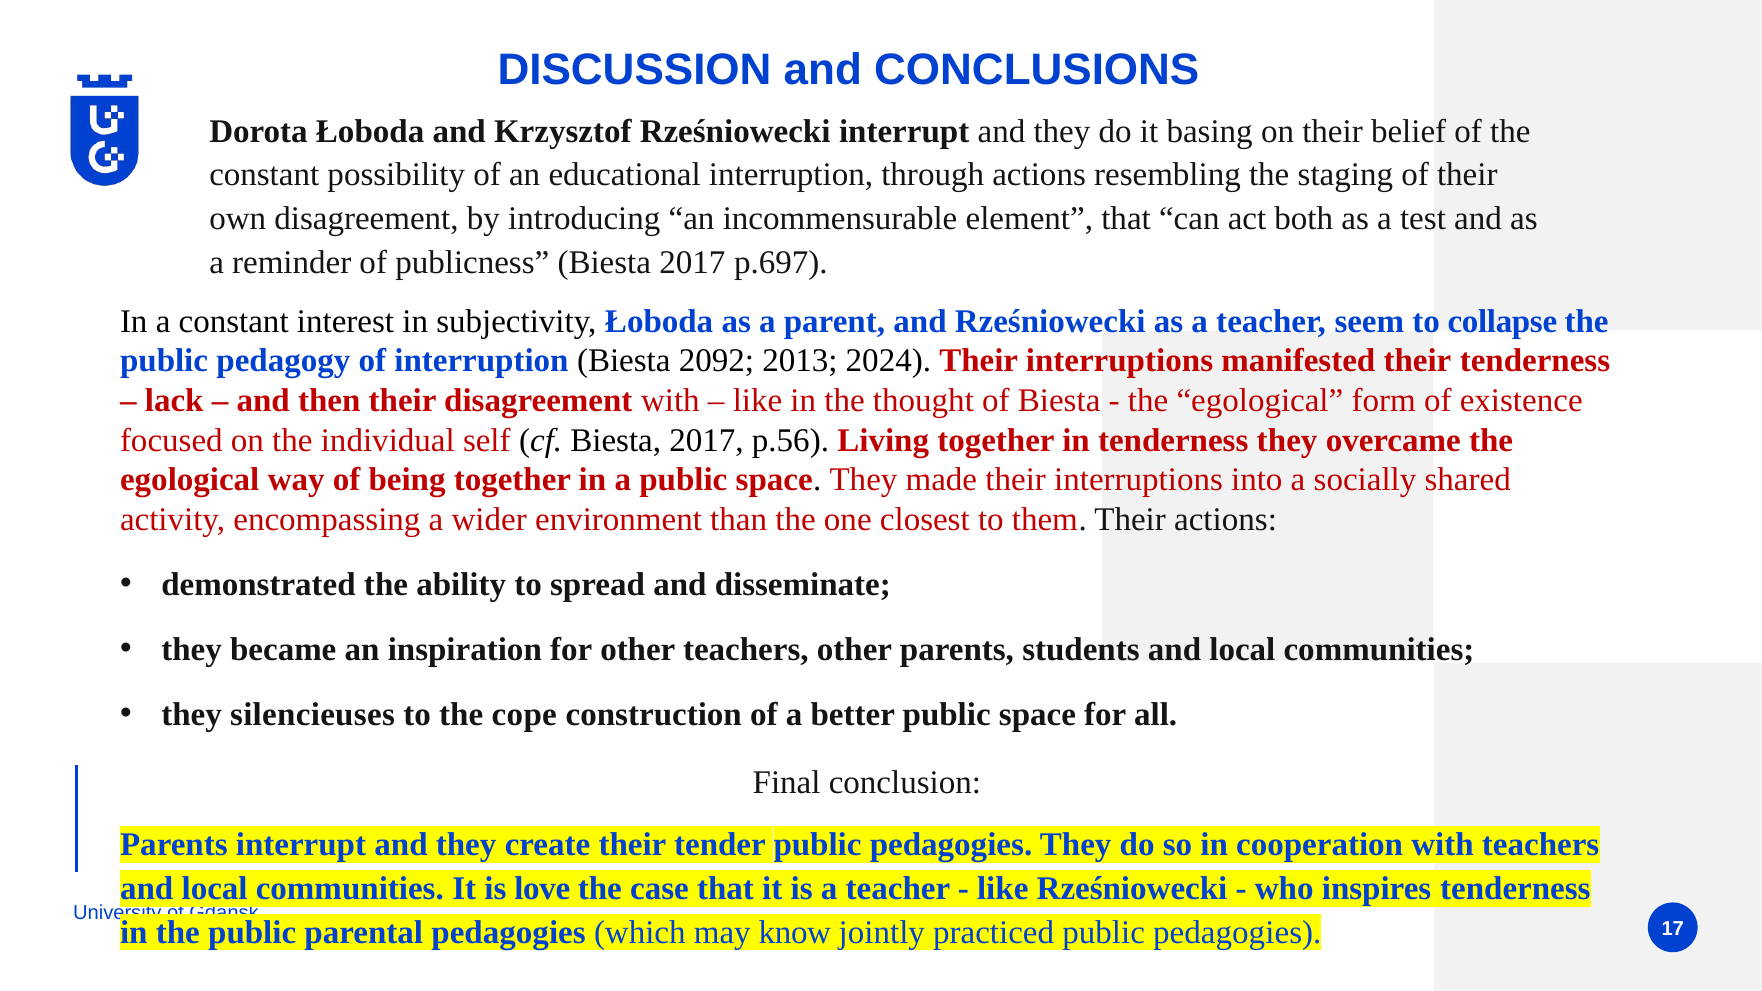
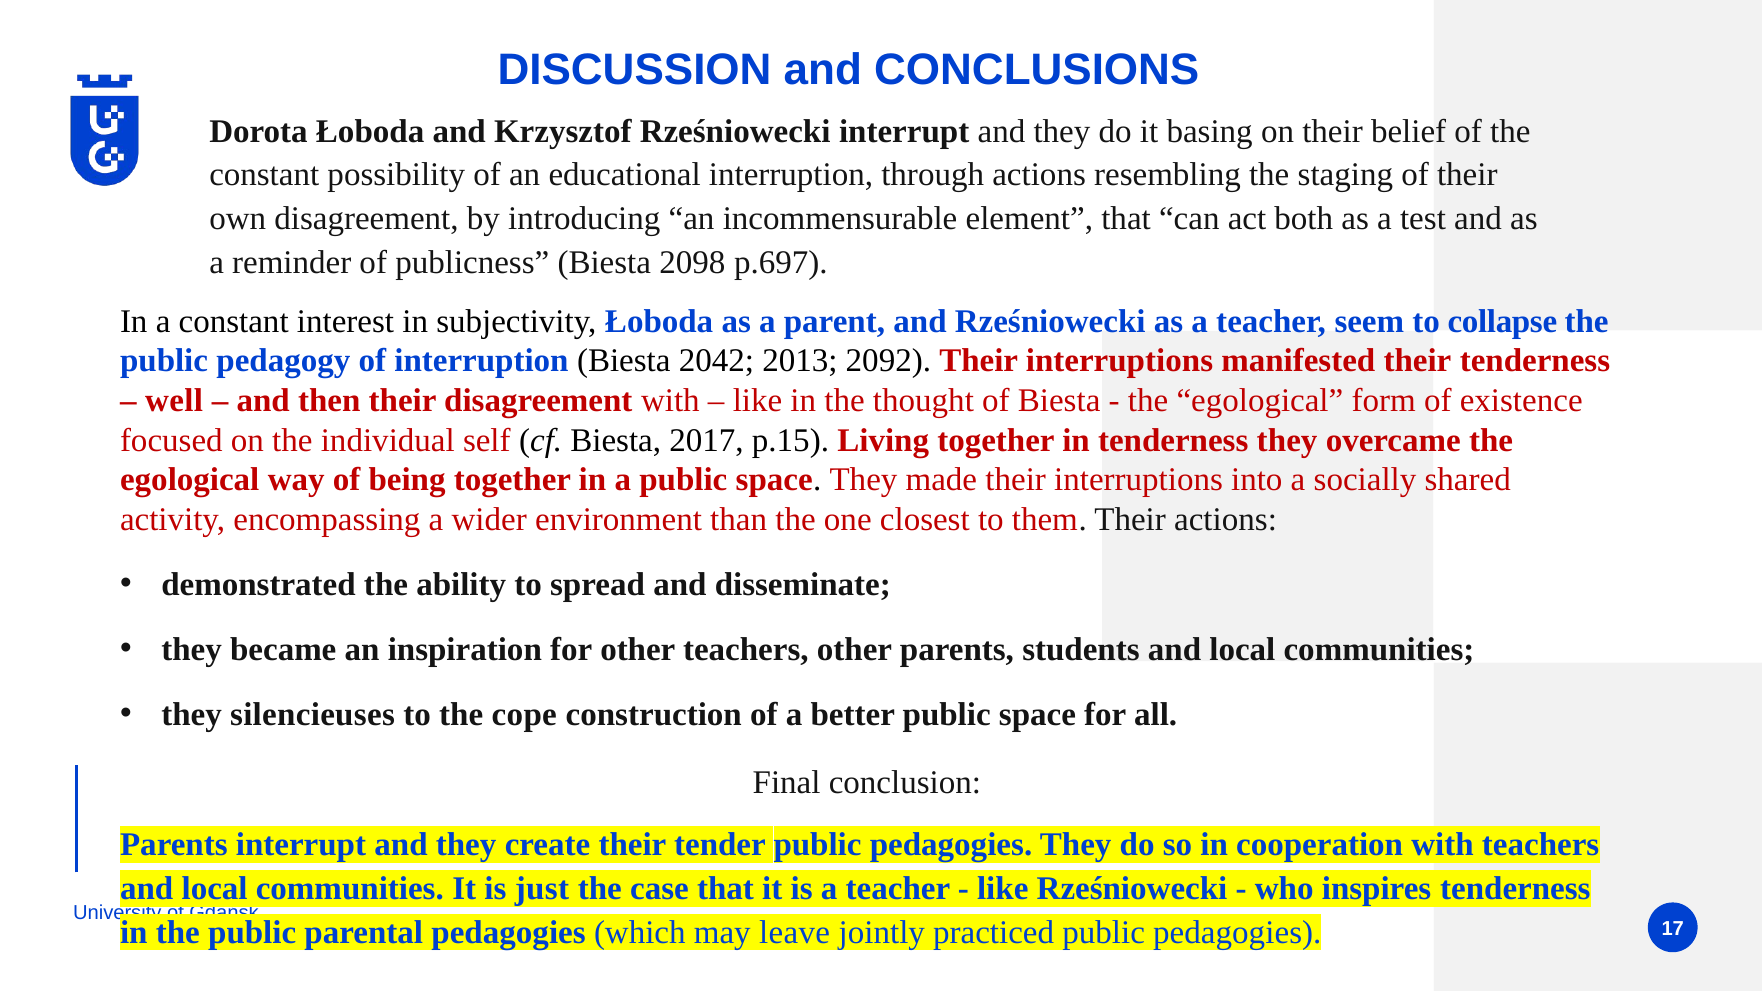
publicness Biesta 2017: 2017 -> 2098
2092: 2092 -> 2042
2024: 2024 -> 2092
lack: lack -> well
p.56: p.56 -> p.15
love: love -> just
know: know -> leave
